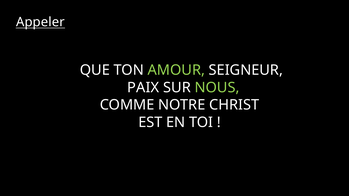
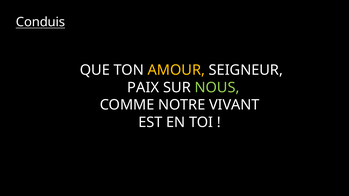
Appeler: Appeler -> Conduis
AMOUR colour: light green -> yellow
CHRIST: CHRIST -> VIVANT
